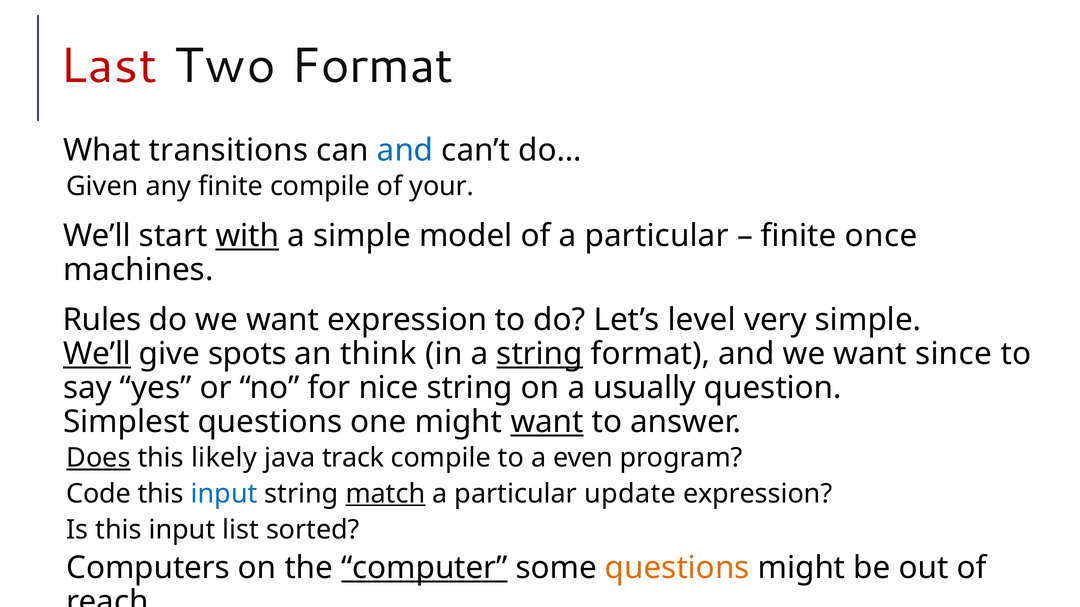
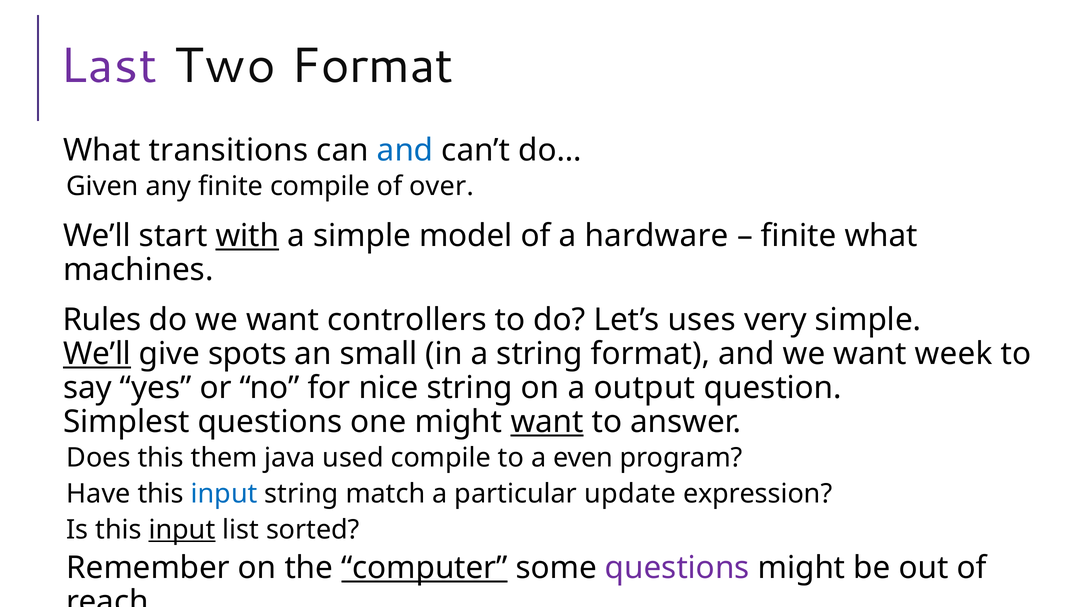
Last colour: red -> purple
your: your -> over
of a particular: particular -> hardware
finite once: once -> what
want expression: expression -> controllers
level: level -> uses
think: think -> small
string at (540, 354) underline: present -> none
since: since -> week
usually: usually -> output
Does underline: present -> none
likely: likely -> them
track: track -> used
Code: Code -> Have
match underline: present -> none
input at (182, 530) underline: none -> present
Computers: Computers -> Remember
questions at (677, 568) colour: orange -> purple
